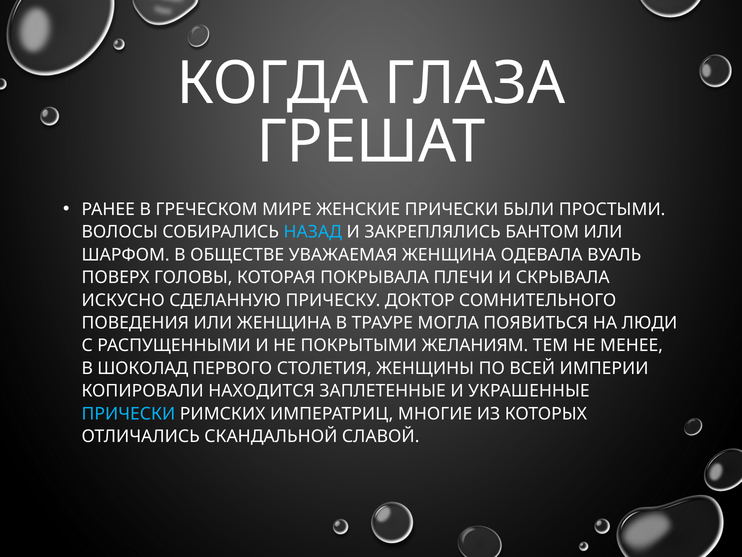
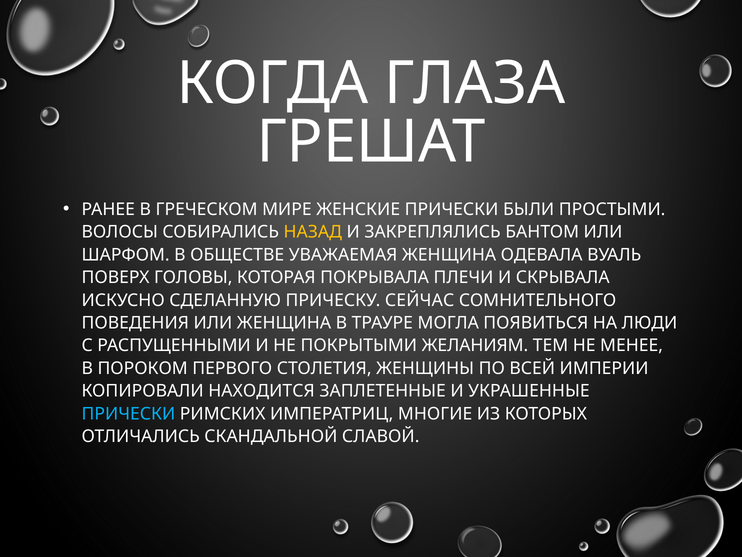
НАЗАД colour: light blue -> yellow
ДОКТОР: ДОКТОР -> СЕЙЧАС
ШОКОЛАД: ШОКОЛАД -> ПОРОКОМ
